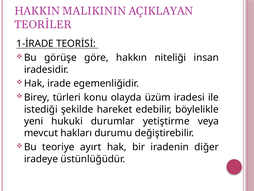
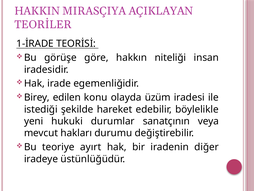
MALIKININ: MALIKININ -> MIRASÇIYA
türleri: türleri -> edilen
yetiştirme: yetiştirme -> sanatçının
